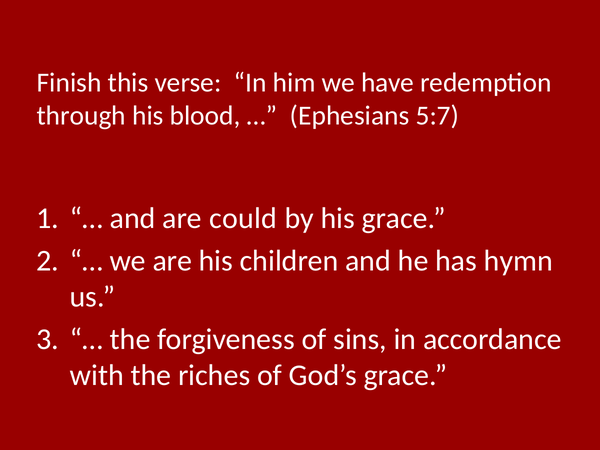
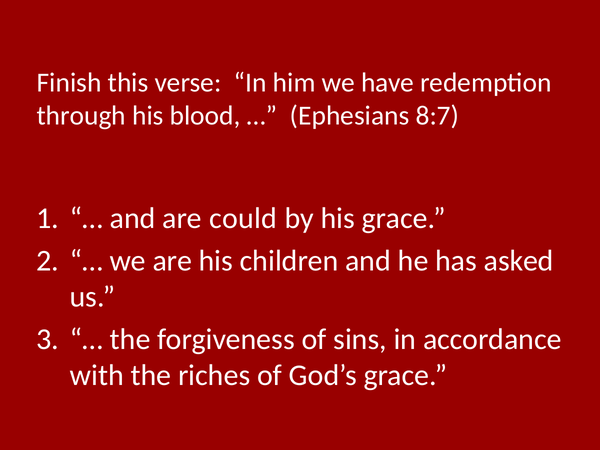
5:7: 5:7 -> 8:7
hymn: hymn -> asked
